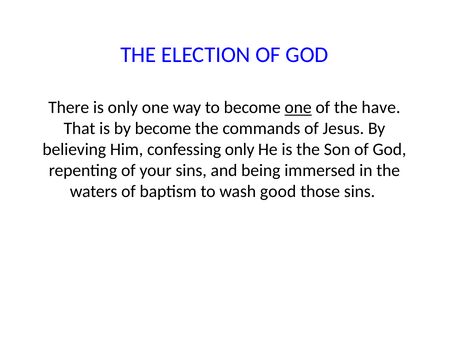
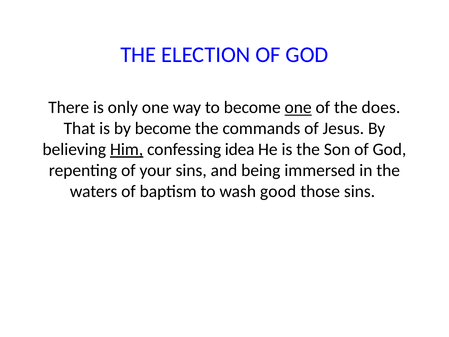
have: have -> does
Him underline: none -> present
confessing only: only -> idea
